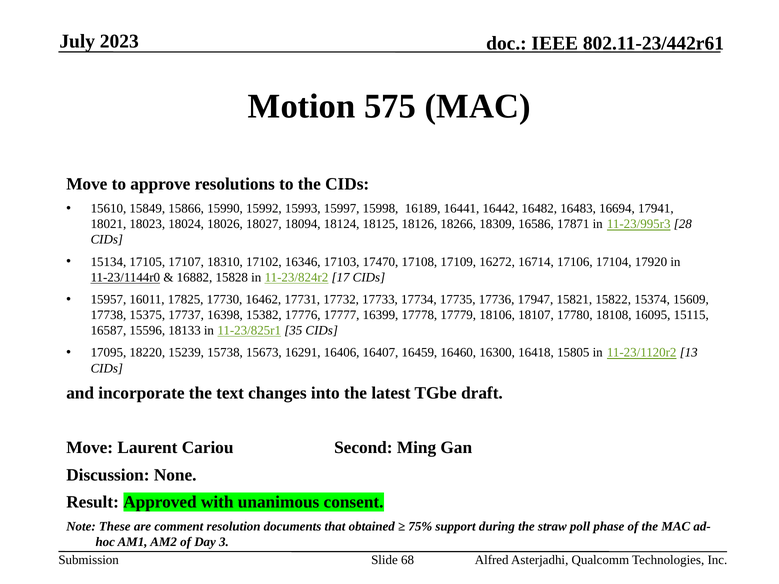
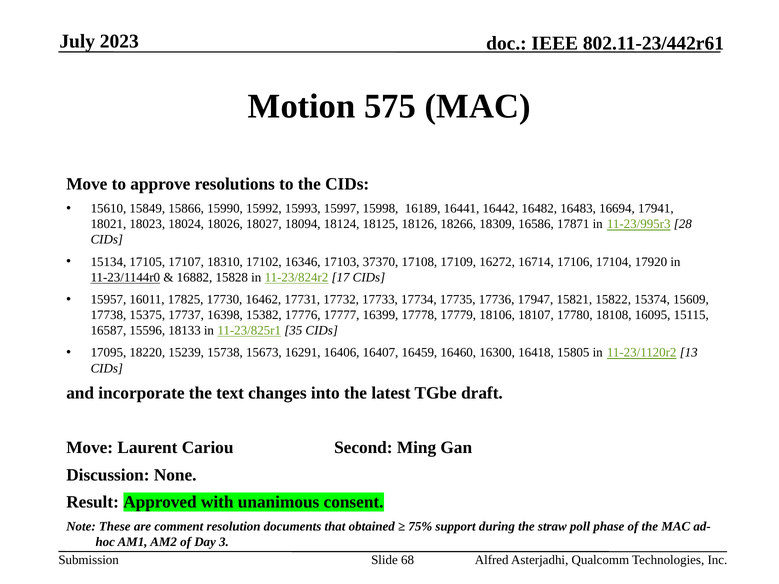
17470: 17470 -> 37370
